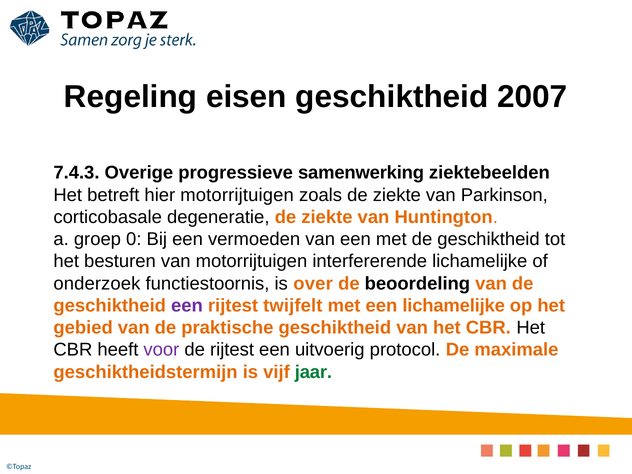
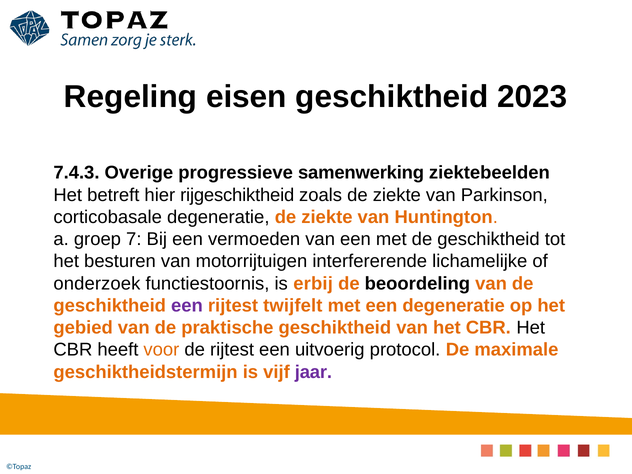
2007: 2007 -> 2023
hier motorrijtuigen: motorrijtuigen -> rijgeschiktheid
0: 0 -> 7
over: over -> erbij
een lichamelijke: lichamelijke -> degeneratie
voor colour: purple -> orange
jaar colour: green -> purple
